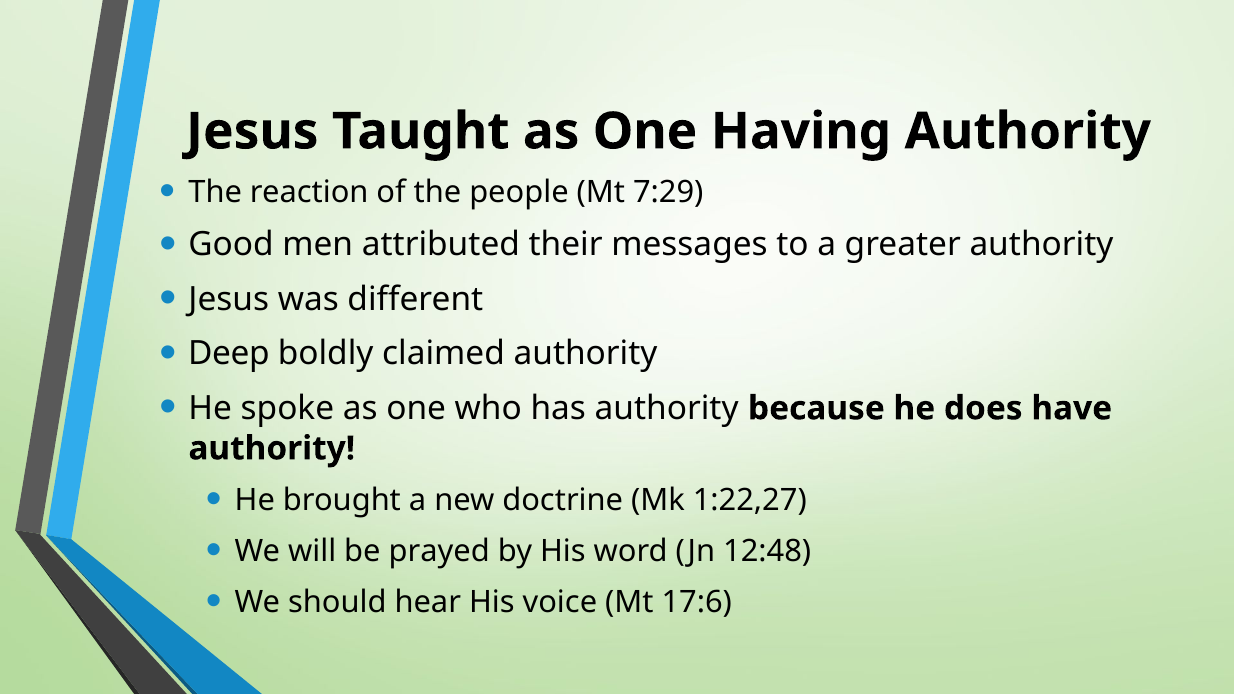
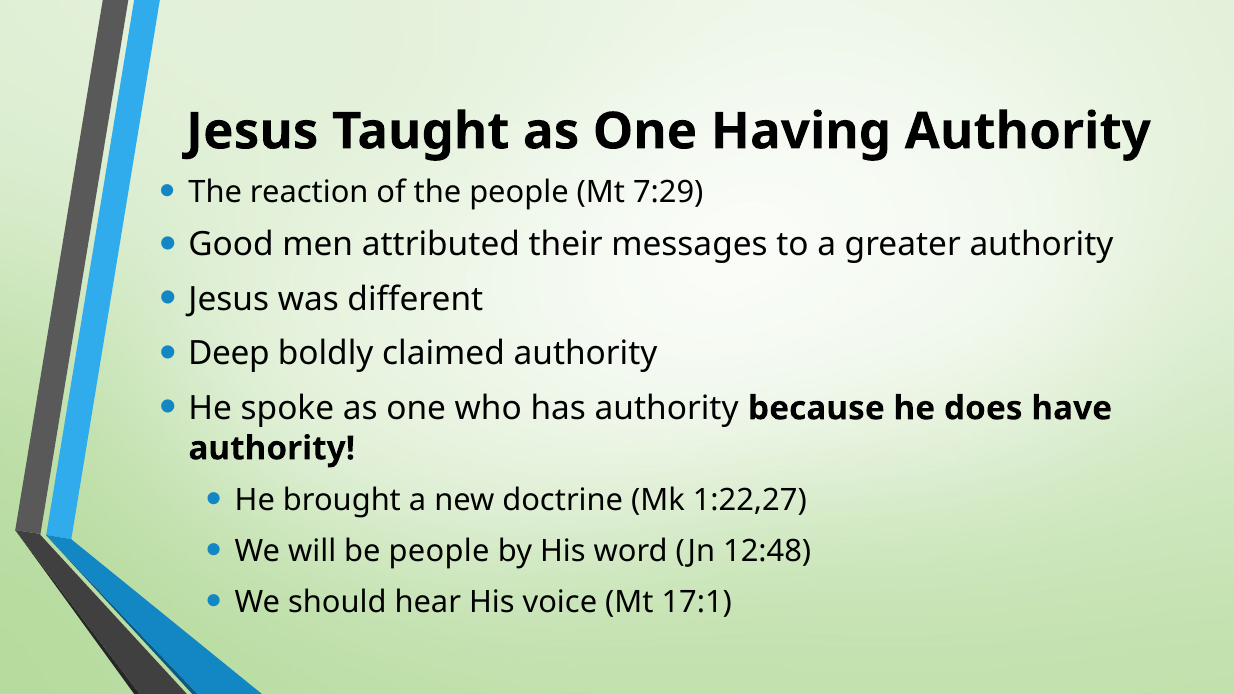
be prayed: prayed -> people
17:6: 17:6 -> 17:1
